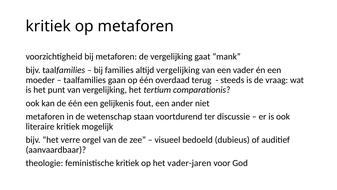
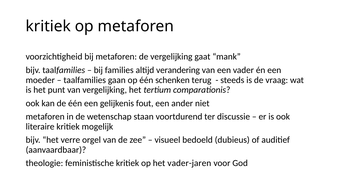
altijd vergelijking: vergelijking -> verandering
overdaad: overdaad -> schenken
